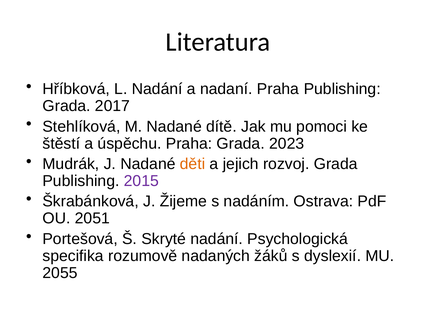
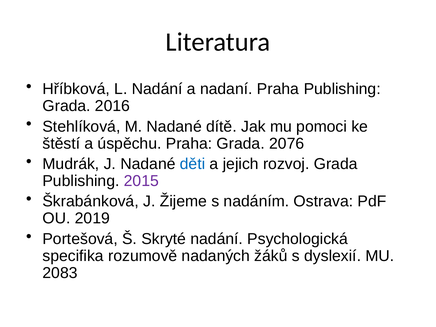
2017: 2017 -> 2016
2023: 2023 -> 2076
děti colour: orange -> blue
2051: 2051 -> 2019
2055: 2055 -> 2083
